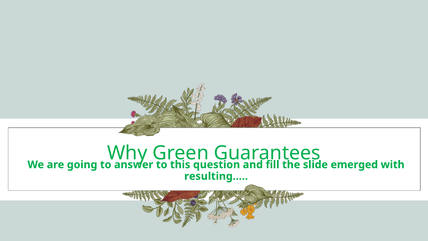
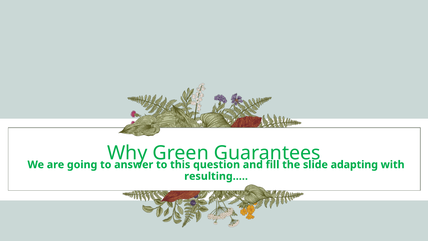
emerged: emerged -> adapting
